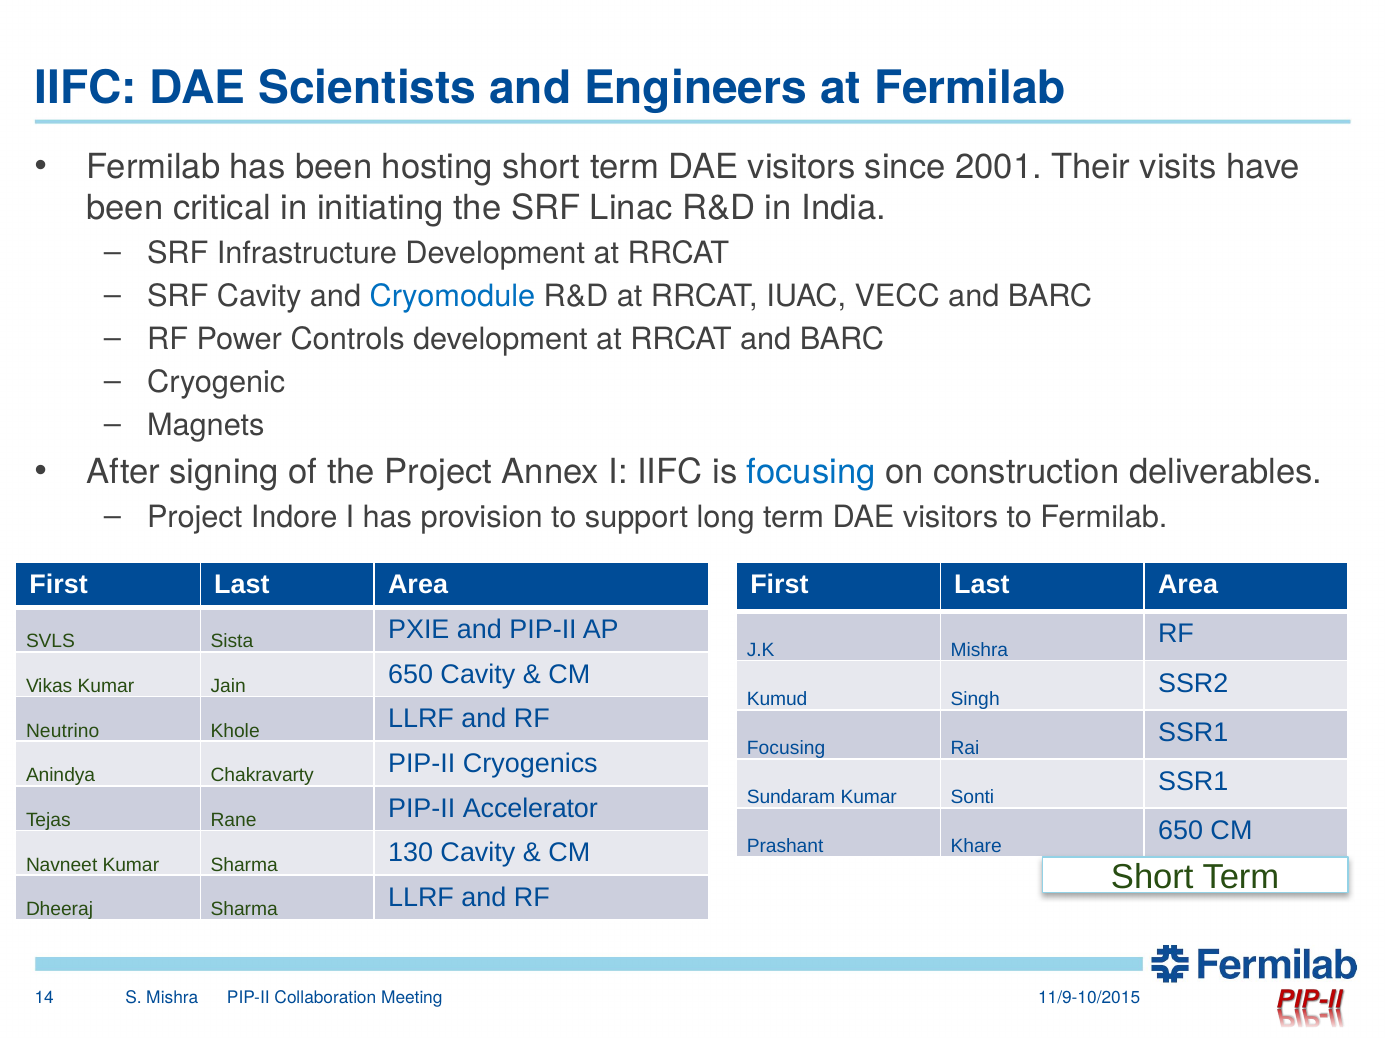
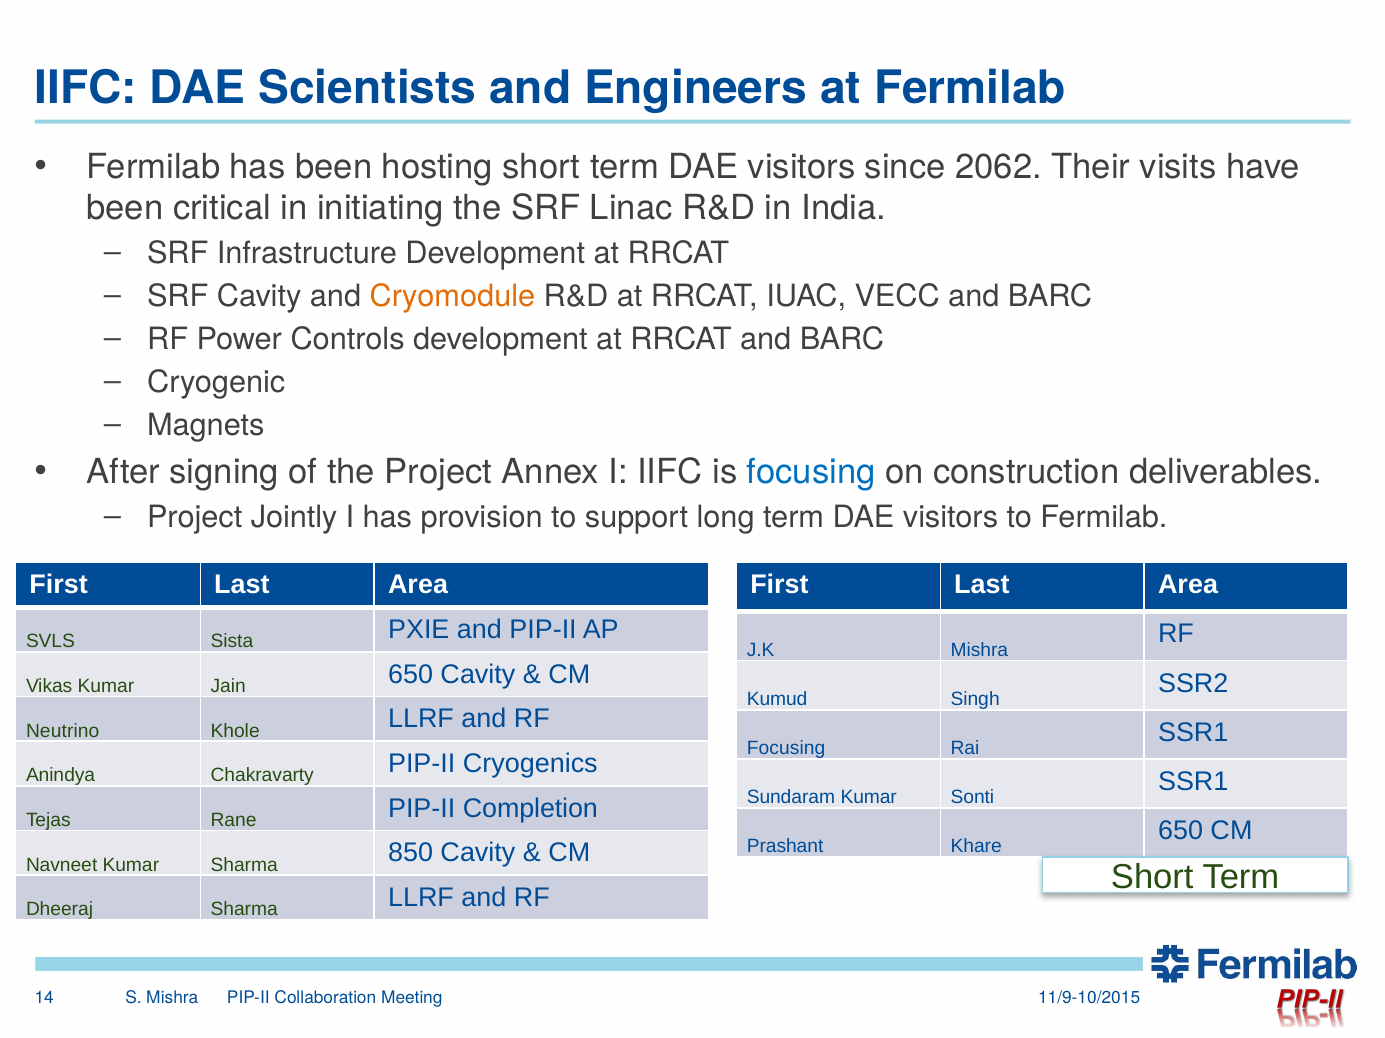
2001: 2001 -> 2062
Cryomodule colour: blue -> orange
Indore: Indore -> Jointly
Accelerator: Accelerator -> Completion
130: 130 -> 850
